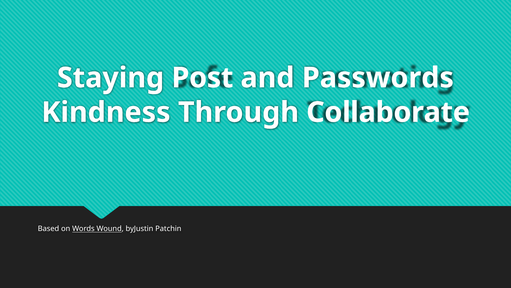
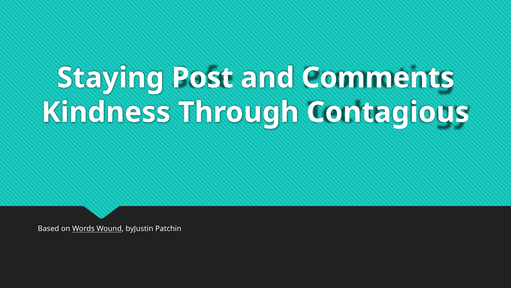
Passwords: Passwords -> Comments
Collaborate: Collaborate -> Contagious
